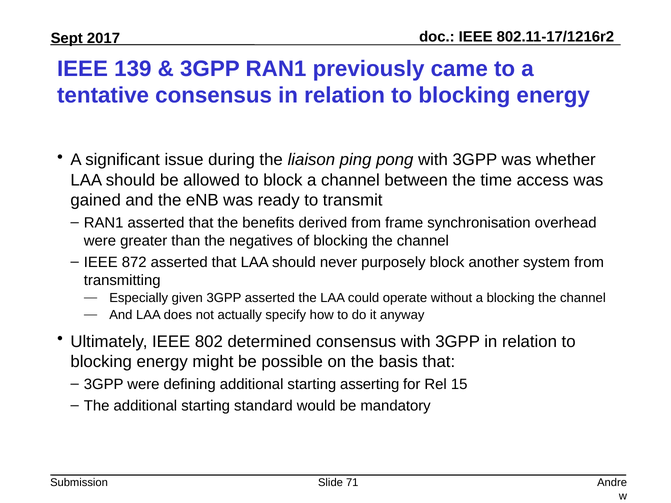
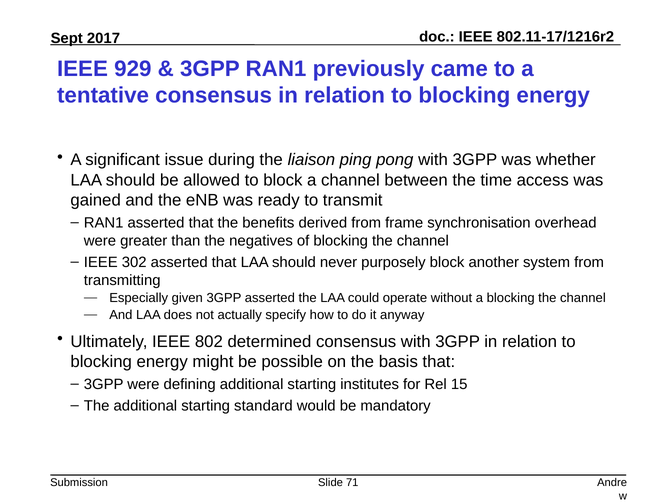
139: 139 -> 929
872: 872 -> 302
asserting: asserting -> institutes
